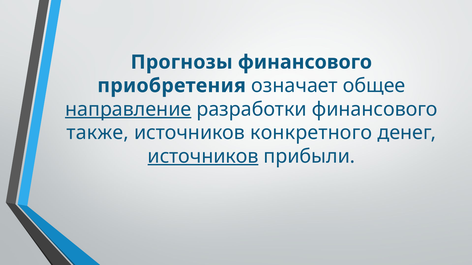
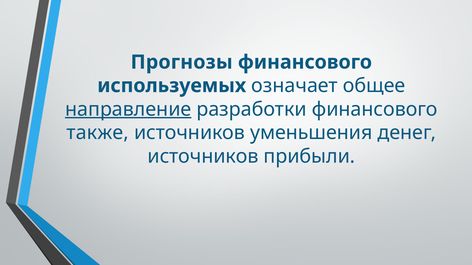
приобретения: приобретения -> используемых
конкретного: конкретного -> уменьшения
источников at (203, 157) underline: present -> none
